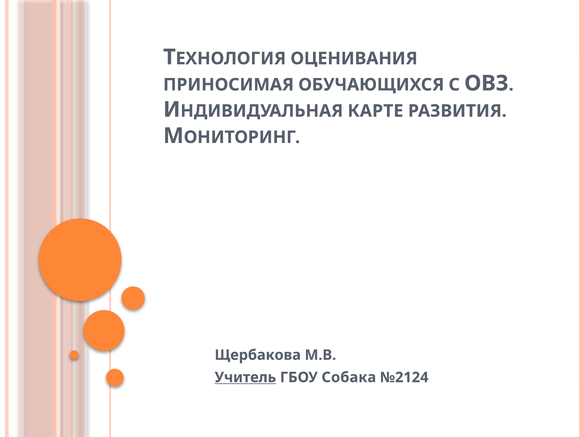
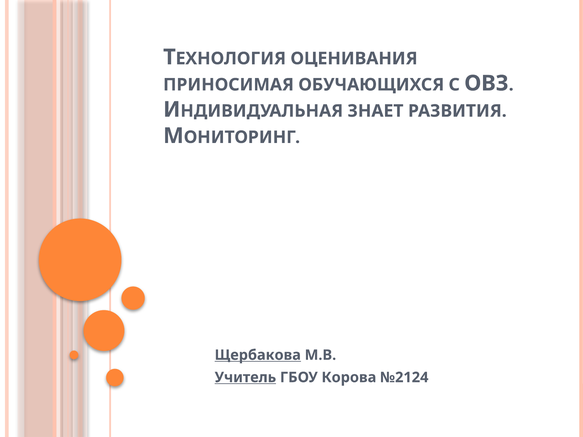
КАРТЕ: КАРТЕ -> ЗНАЕТ
Щербакова underline: none -> present
Собака: Собака -> Корова
